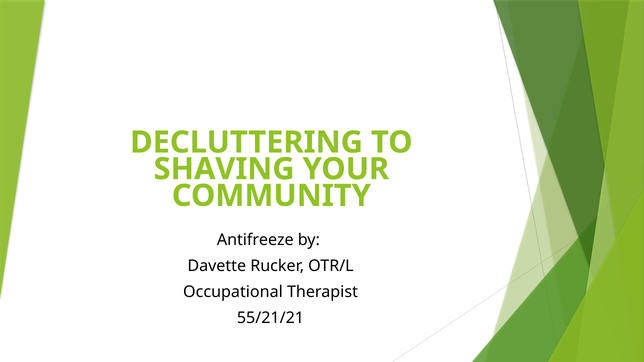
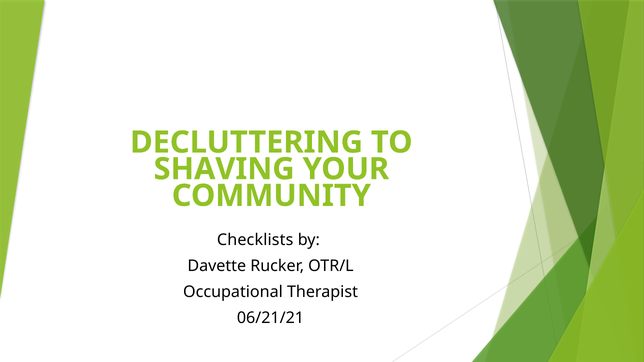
Antifreeze: Antifreeze -> Checklists
55/21/21: 55/21/21 -> 06/21/21
